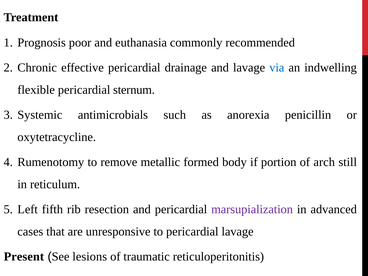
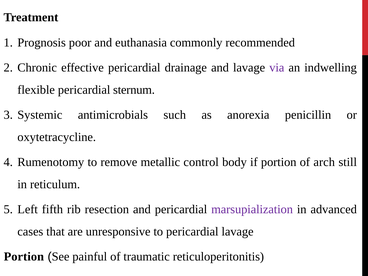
via colour: blue -> purple
formed: formed -> control
Present at (24, 257): Present -> Portion
lesions: lesions -> painful
